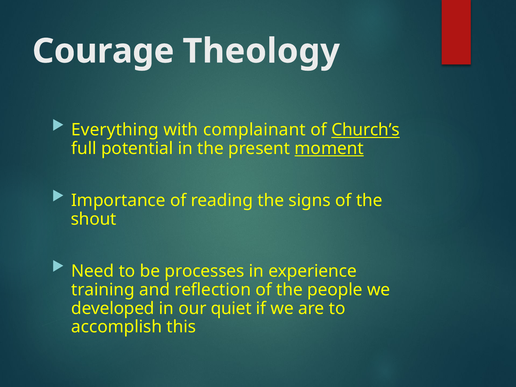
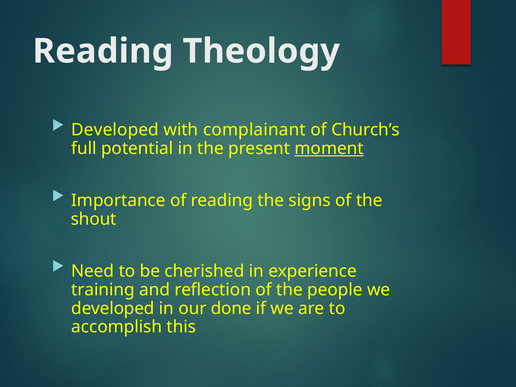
Courage at (103, 51): Courage -> Reading
Everything at (115, 130): Everything -> Developed
Church’s underline: present -> none
processes: processes -> cherished
quiet: quiet -> done
